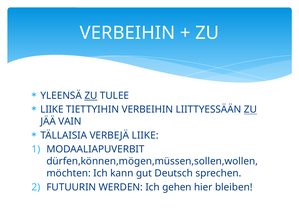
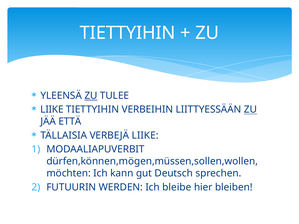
VERBEIHIN at (127, 33): VERBEIHIN -> TIETTYIHIN
VAIN: VAIN -> ETTÄ
gehen: gehen -> bleibe
